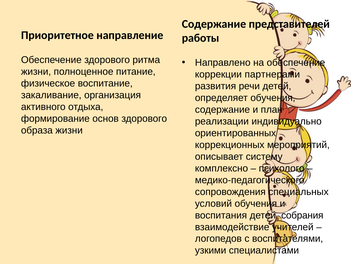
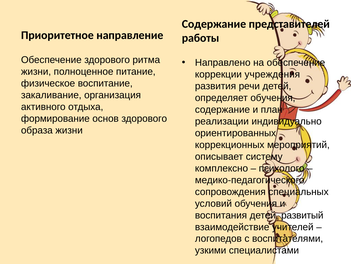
партнерами: партнерами -> учреждения
собрания: собрания -> развитый
